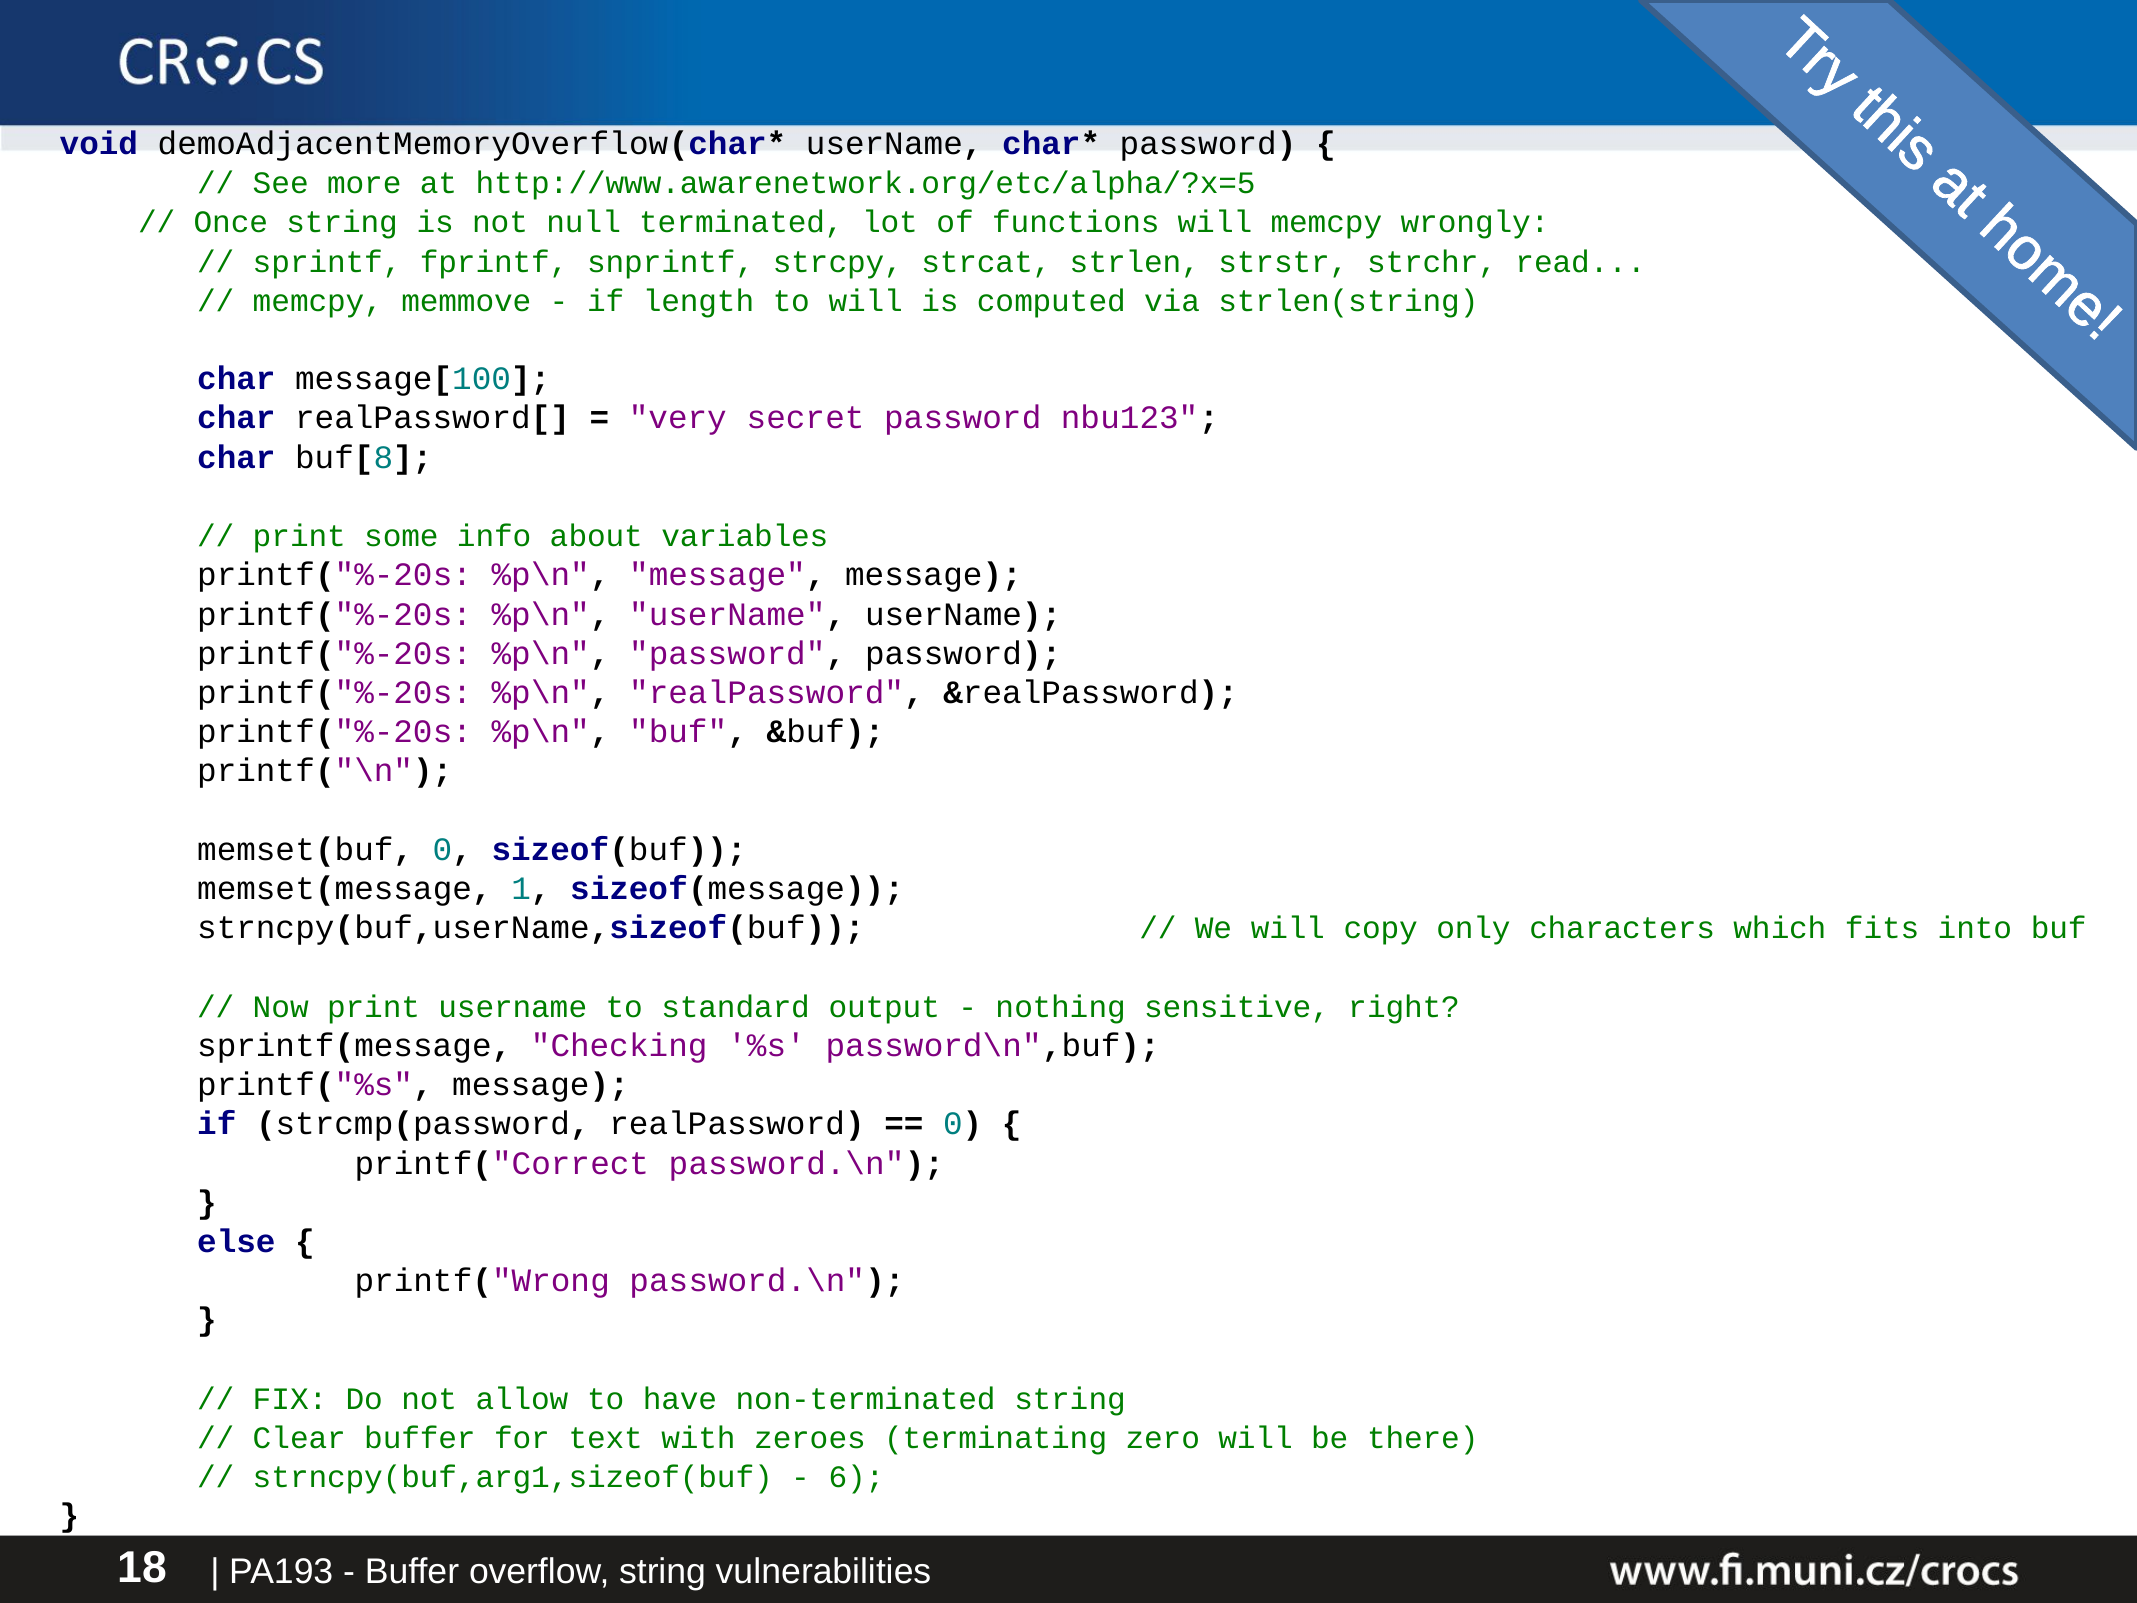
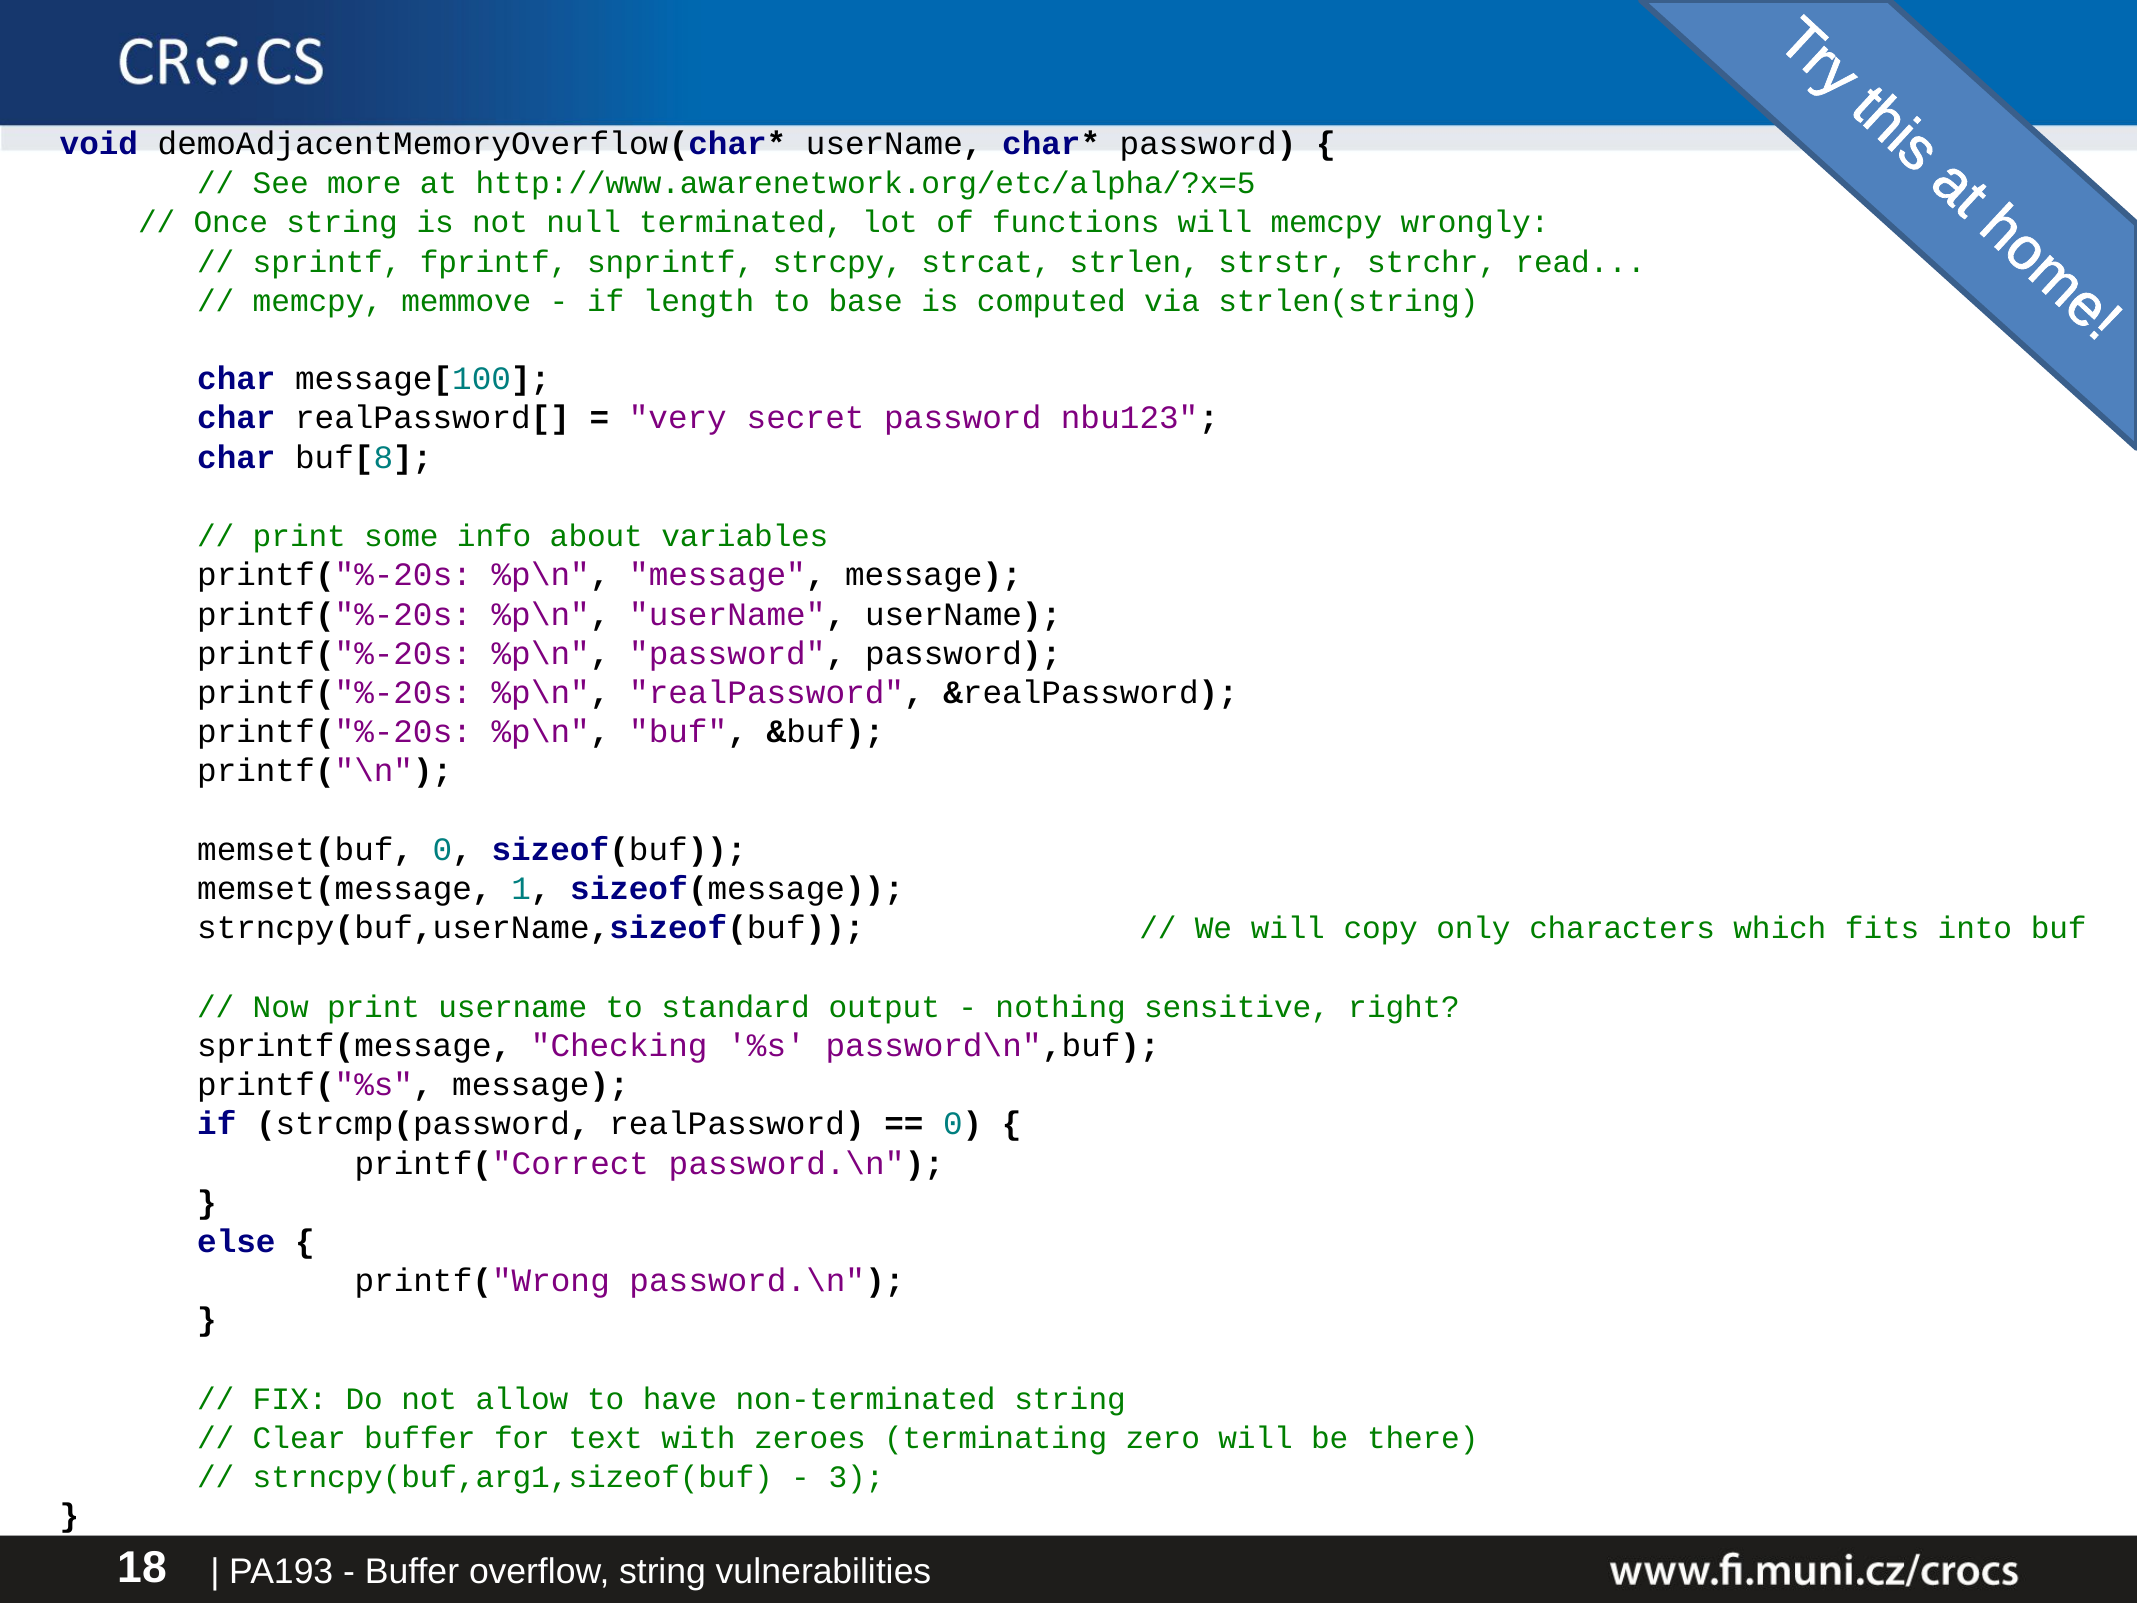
to will: will -> base
6: 6 -> 3
